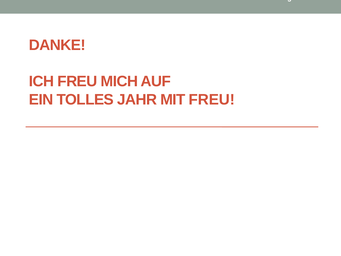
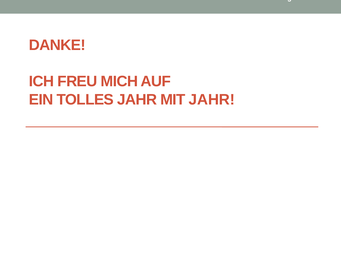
MIT FREU: FREU -> JAHR
